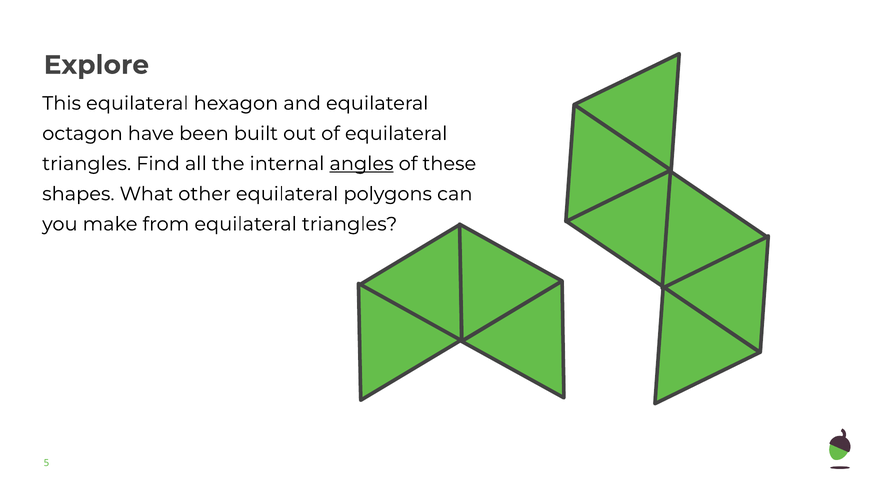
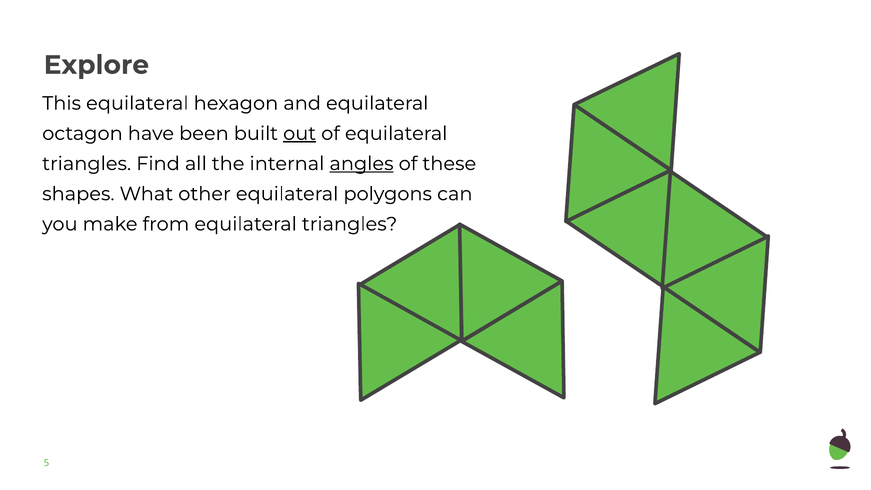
out underline: none -> present
